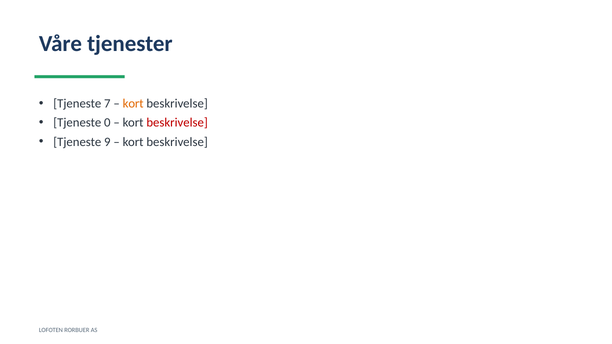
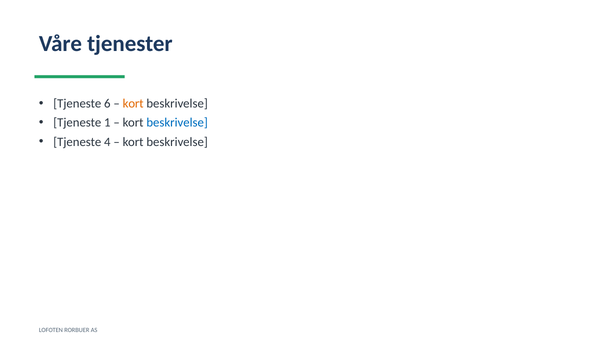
7: 7 -> 6
0: 0 -> 1
beskrivelse at (177, 123) colour: red -> blue
9: 9 -> 4
